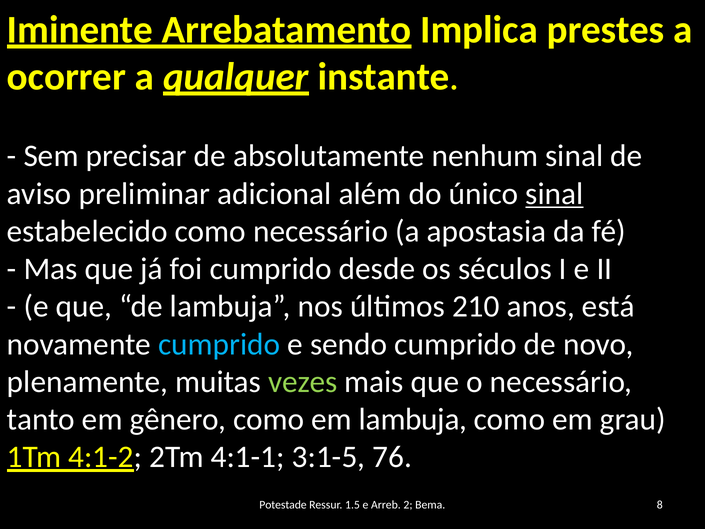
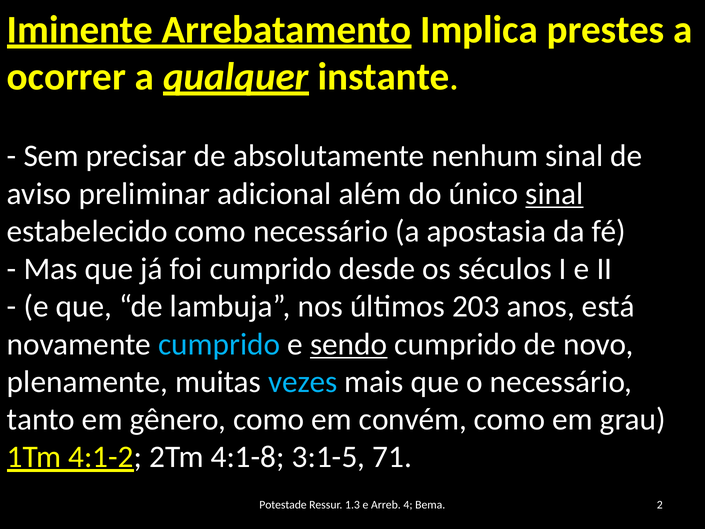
210: 210 -> 203
sendo underline: none -> present
vezes colour: light green -> light blue
em lambuja: lambuja -> convém
4:1-1: 4:1-1 -> 4:1-8
76: 76 -> 71
1.5: 1.5 -> 1.3
2: 2 -> 4
8: 8 -> 2
